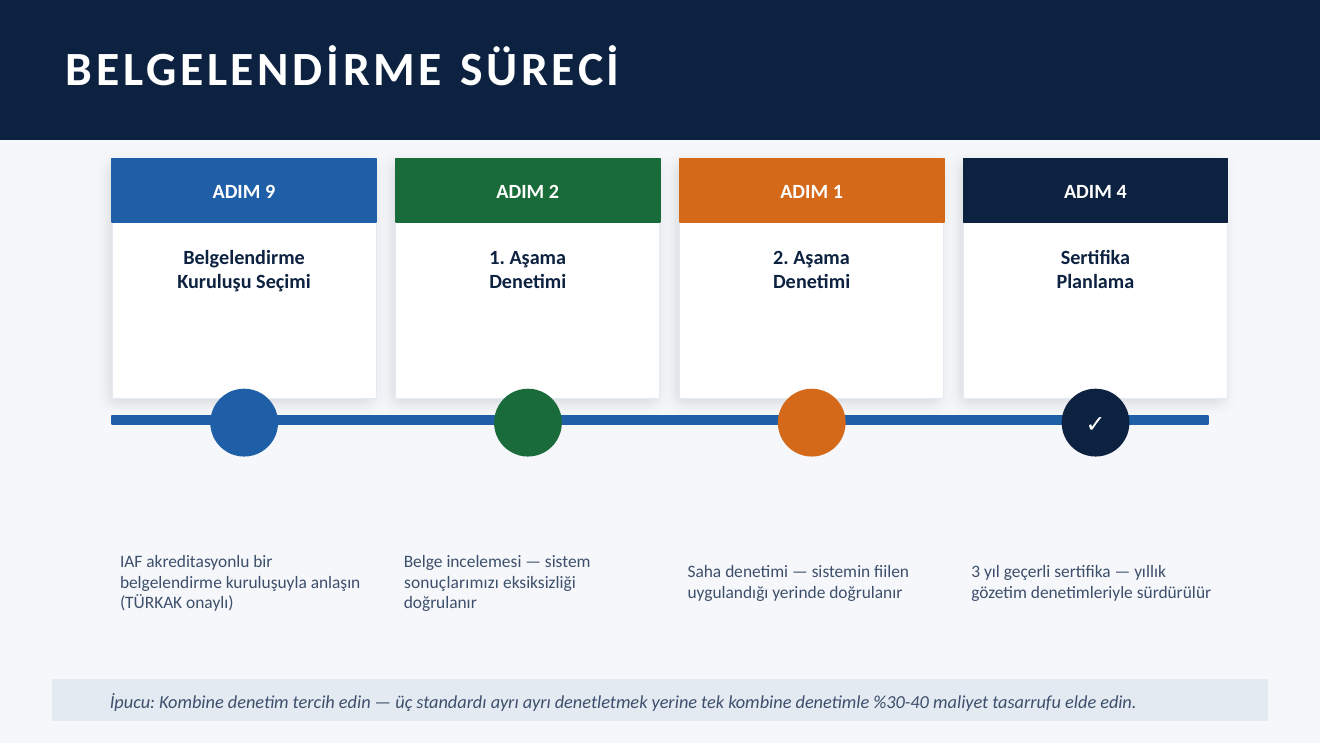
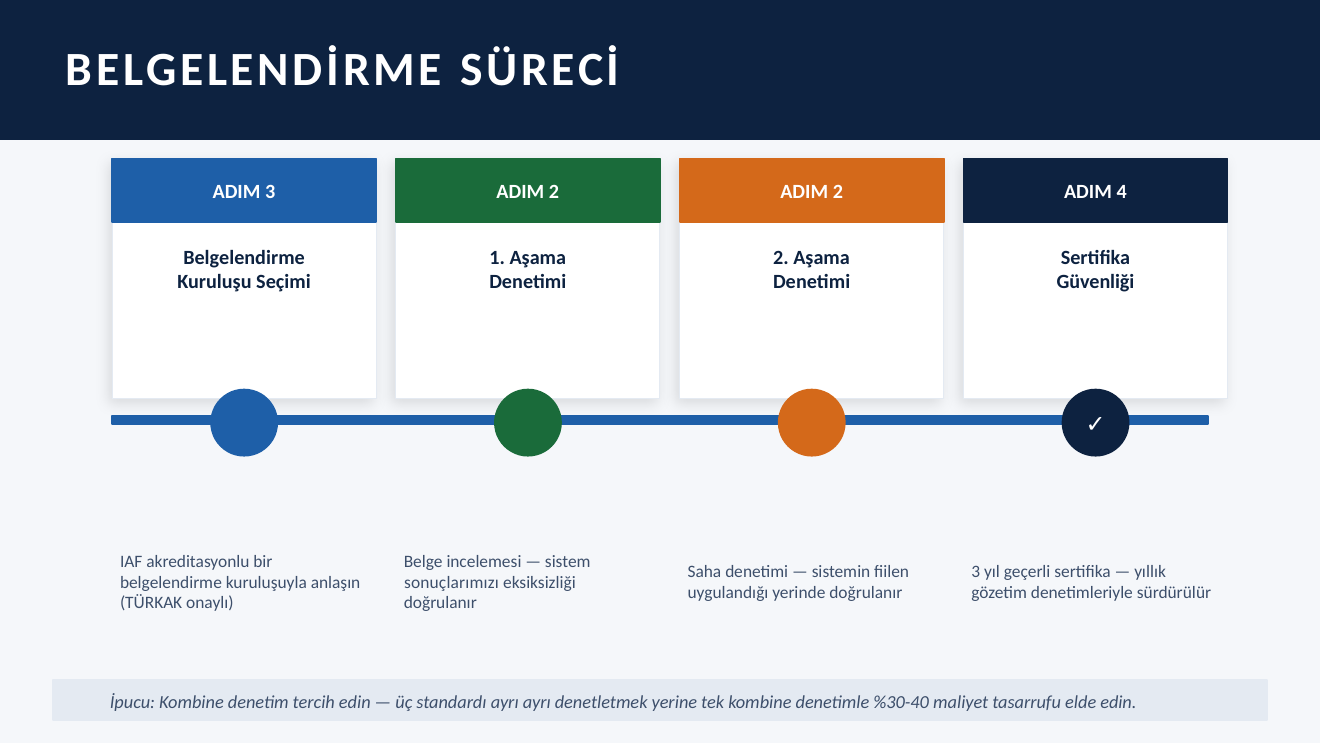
ADIM 9: 9 -> 3
1 at (838, 191): 1 -> 2
Planlama: Planlama -> Güvenliği
